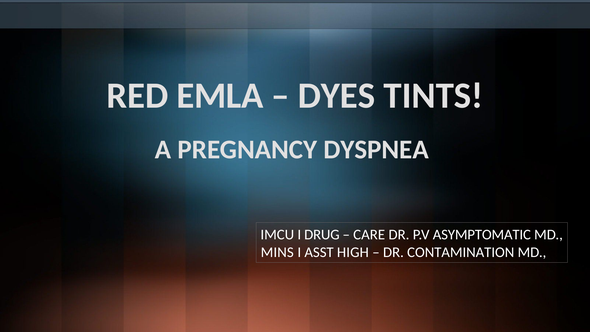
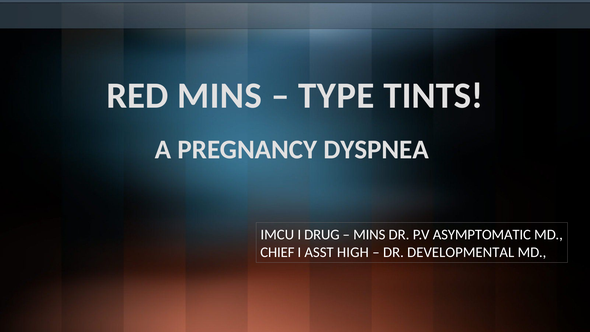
RED EMLA: EMLA -> MINS
DYES: DYES -> TYPE
CARE at (369, 235): CARE -> MINS
MINS: MINS -> CHIEF
CONTAMINATION: CONTAMINATION -> DEVELOPMENTAL
